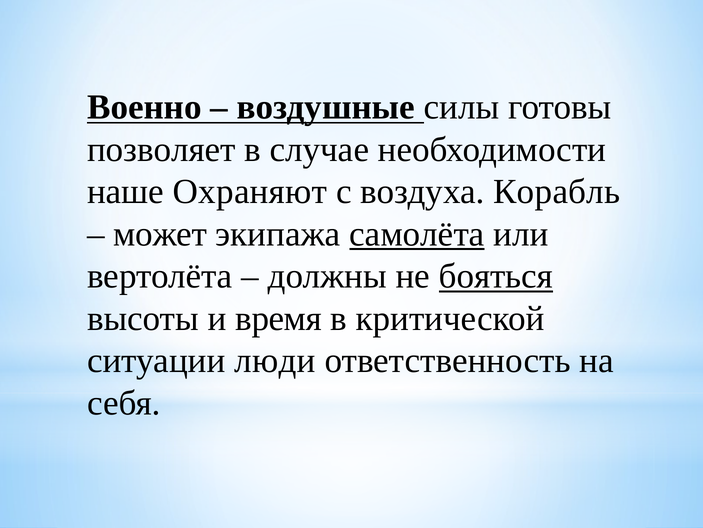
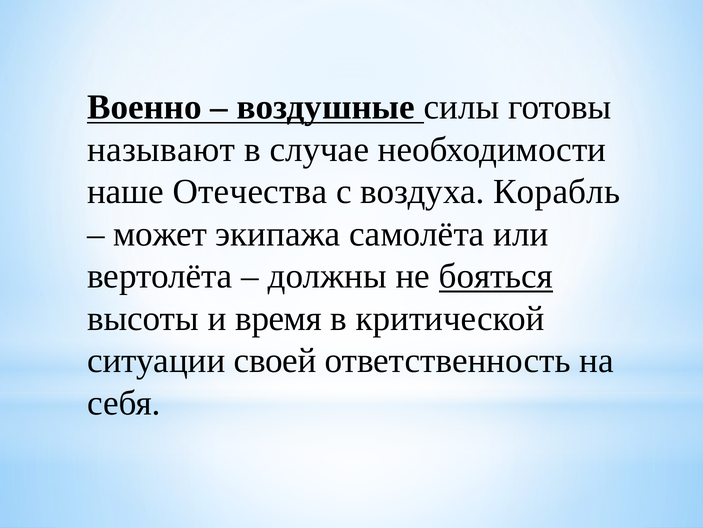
позволяет: позволяет -> называют
Охраняют: Охраняют -> Отечества
самолёта underline: present -> none
люди: люди -> своей
